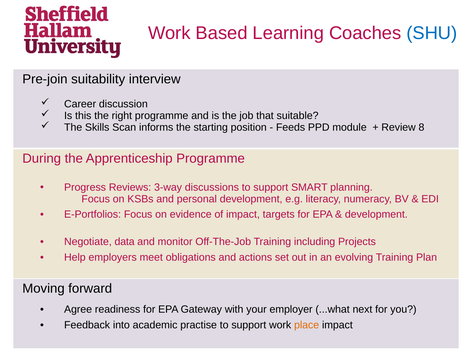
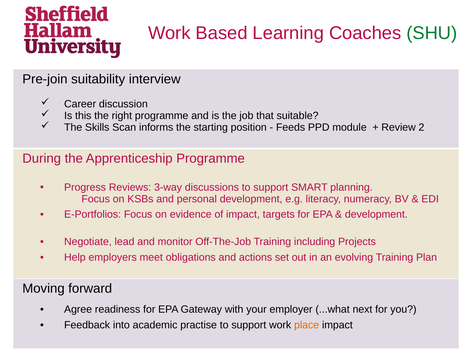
SHU colour: blue -> green
8: 8 -> 2
data: data -> lead
